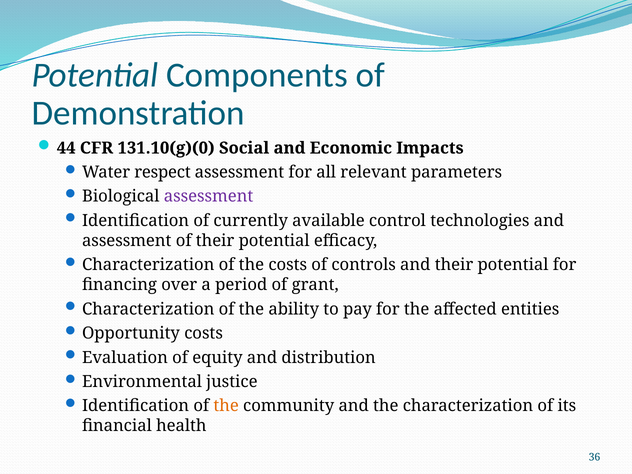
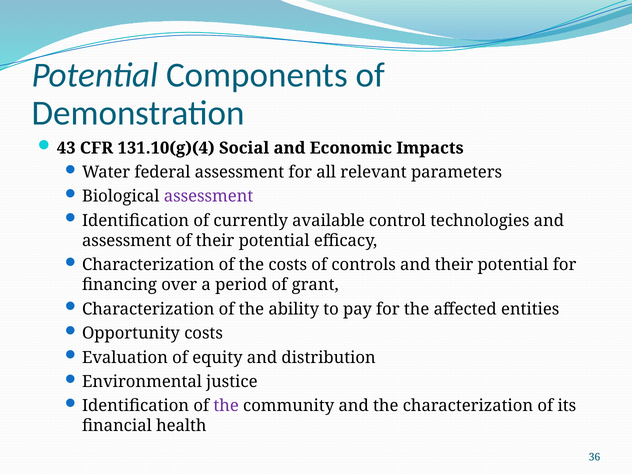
44: 44 -> 43
131.10(g)(0: 131.10(g)(0 -> 131.10(g)(4
respect: respect -> federal
the at (226, 406) colour: orange -> purple
